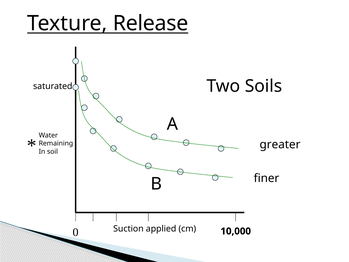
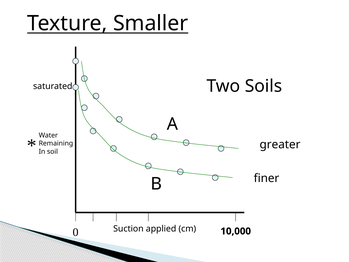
Release: Release -> Smaller
